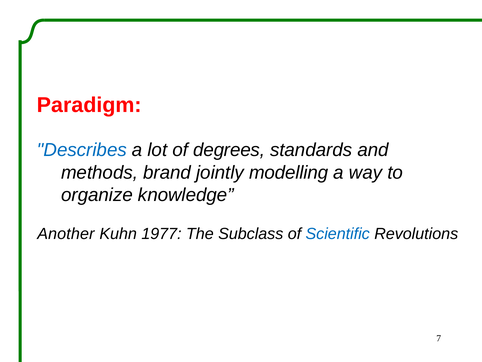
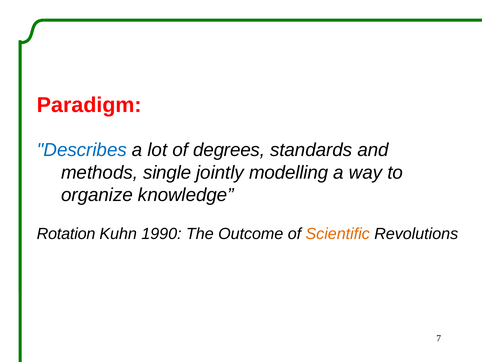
brand: brand -> single
Another: Another -> Rotation
1977: 1977 -> 1990
Subclass: Subclass -> Outcome
Scientific colour: blue -> orange
